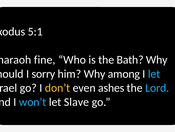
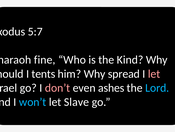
5:1: 5:1 -> 5:7
Bath: Bath -> Kind
sorry: sorry -> tents
among: among -> spread
let at (154, 73) colour: light blue -> pink
don’t colour: yellow -> pink
